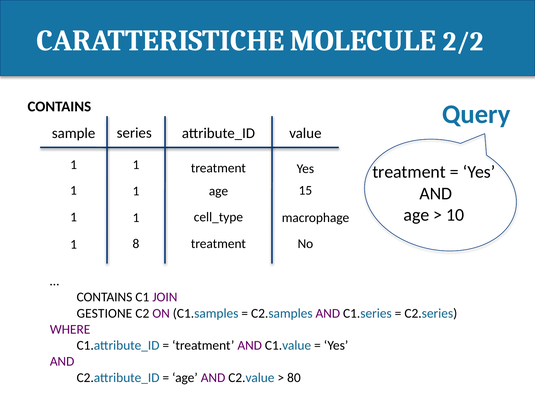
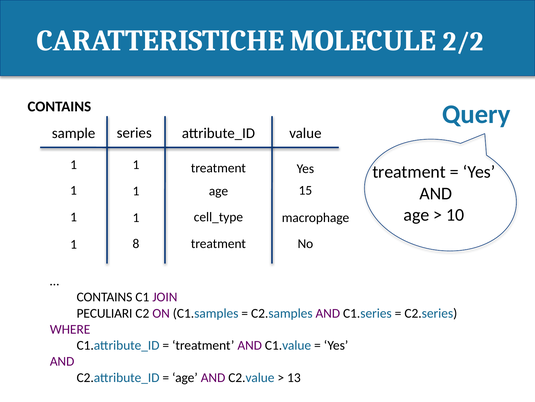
GESTIONE: GESTIONE -> PECULIARI
80: 80 -> 13
